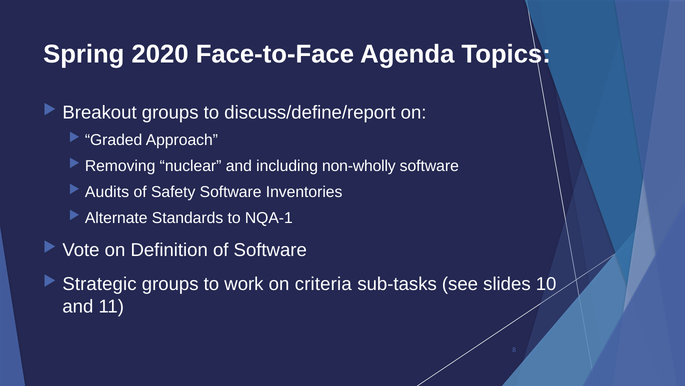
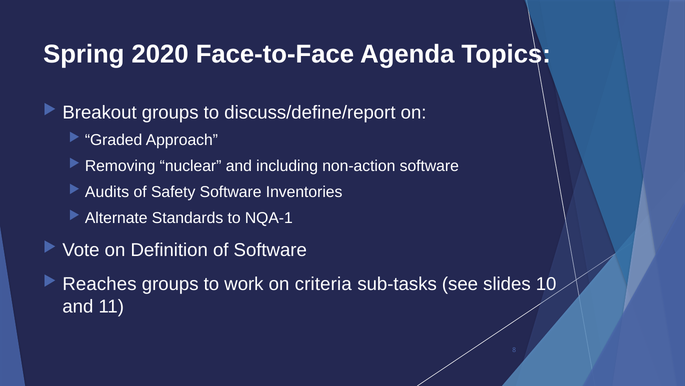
non-wholly: non-wholly -> non-action
Strategic: Strategic -> Reaches
